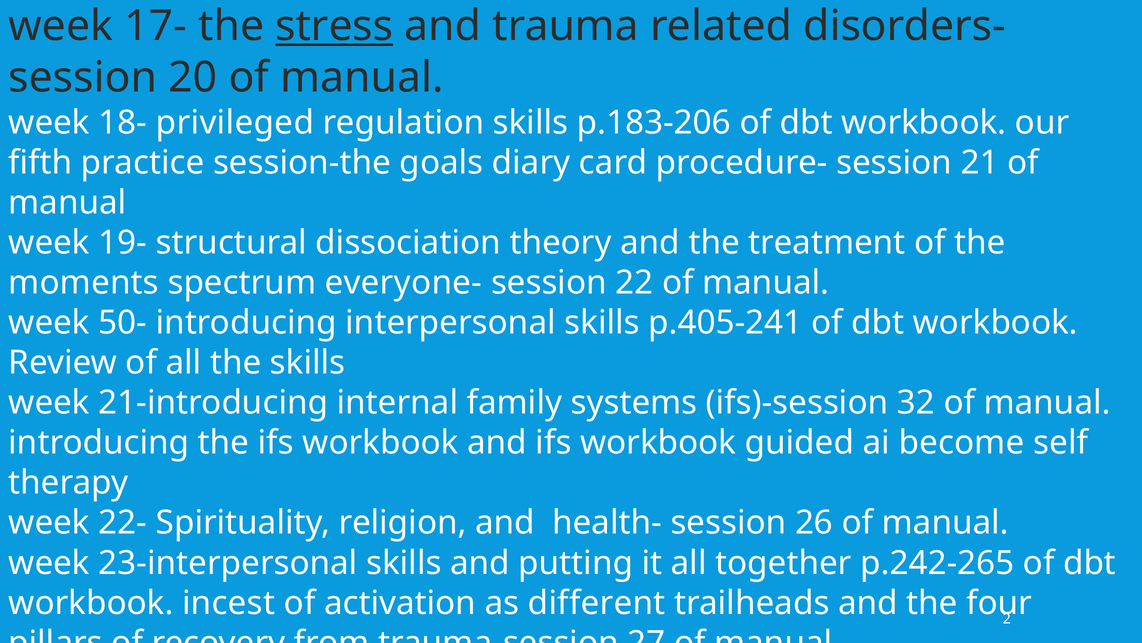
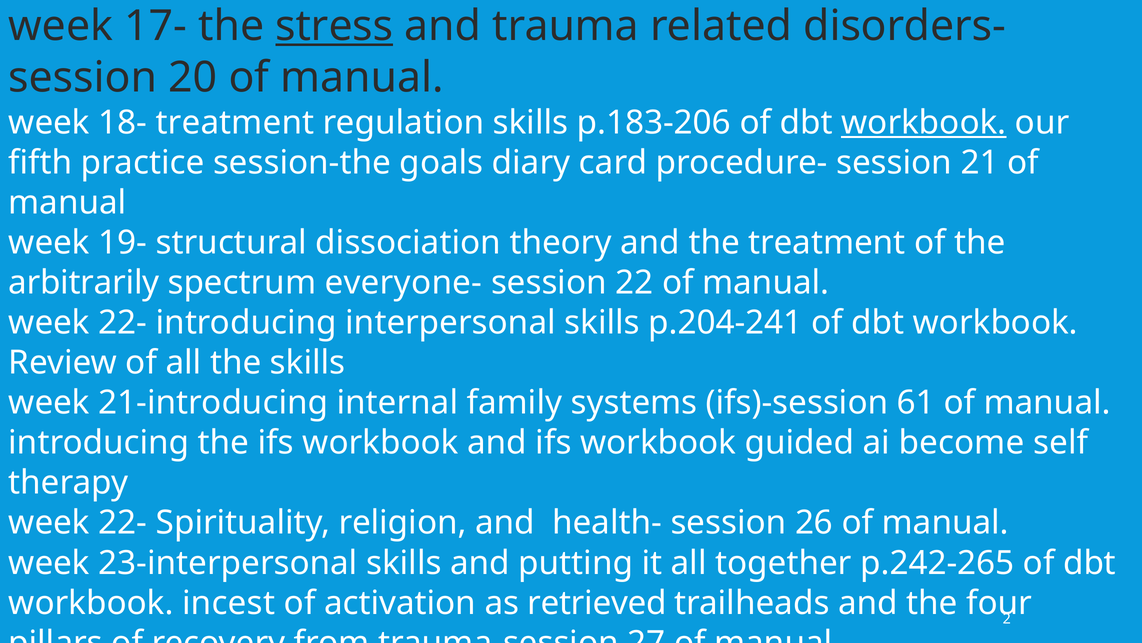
18- privileged: privileged -> treatment
workbook at (924, 123) underline: none -> present
moments: moments -> arbitrarily
50- at (123, 322): 50- -> 22-
p.405-241: p.405-241 -> p.204-241
32: 32 -> 61
different: different -> retrieved
